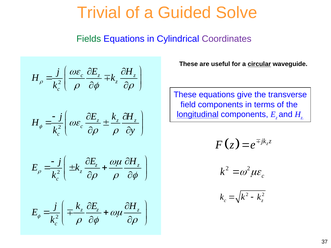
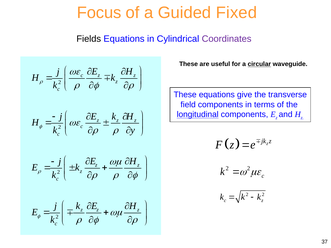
Trivial: Trivial -> Focus
Solve: Solve -> Fixed
Fields colour: green -> black
